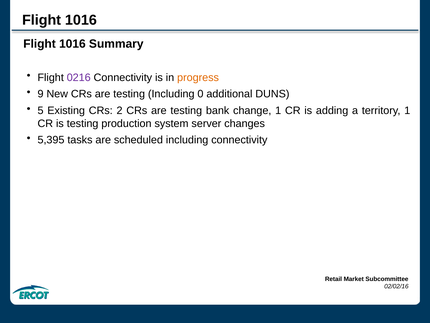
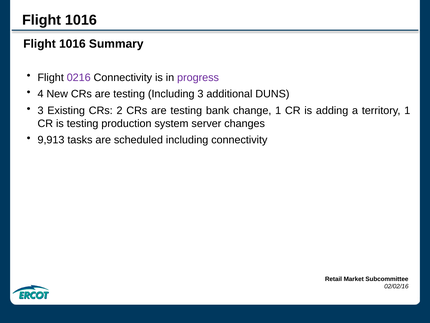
progress colour: orange -> purple
9: 9 -> 4
Including 0: 0 -> 3
5 at (41, 110): 5 -> 3
5,395: 5,395 -> 9,913
